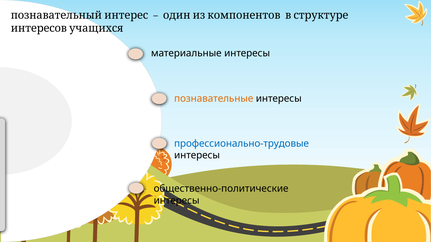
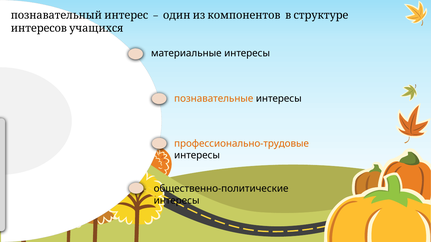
профессионально-трудовые colour: blue -> orange
